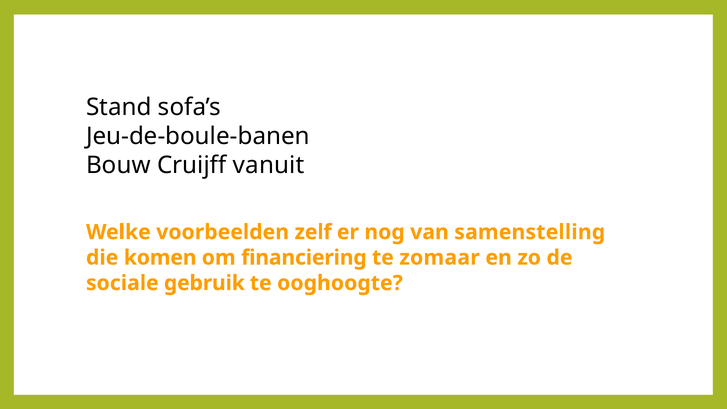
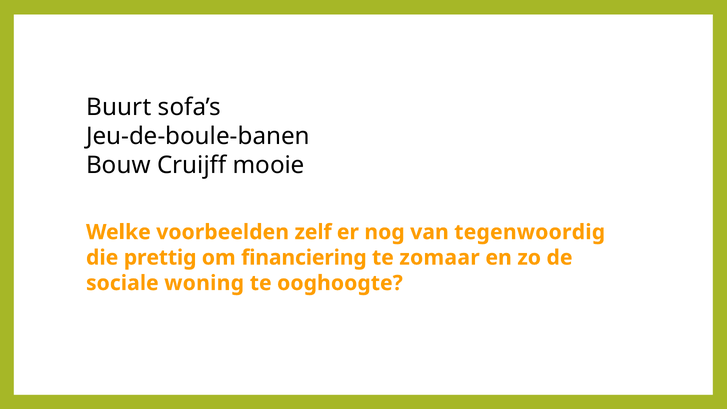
Stand: Stand -> Buurt
vanuit: vanuit -> mooie
samenstelling: samenstelling -> tegenwoordig
komen: komen -> prettig
gebruik: gebruik -> woning
